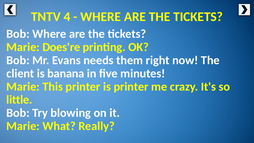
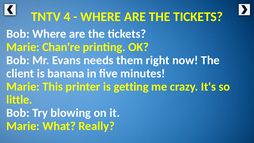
Does're: Does're -> Chan're
is printer: printer -> getting
